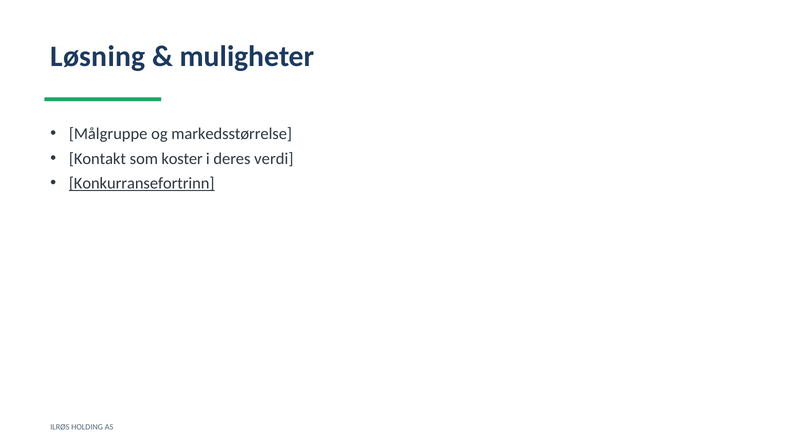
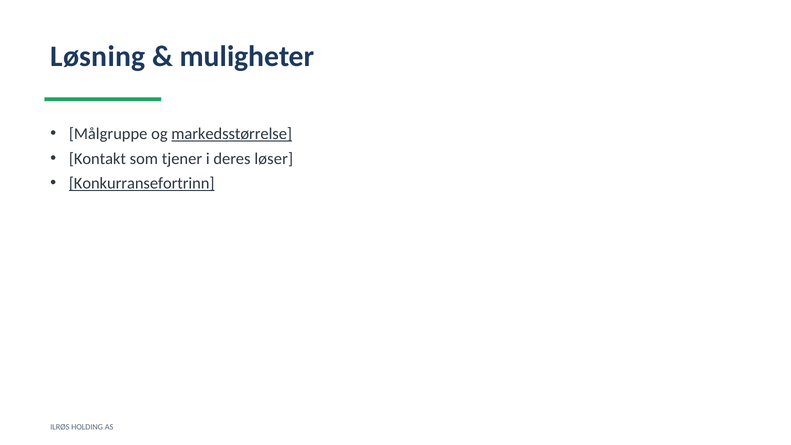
markedsstørrelse underline: none -> present
koster: koster -> tjener
verdi: verdi -> løser
